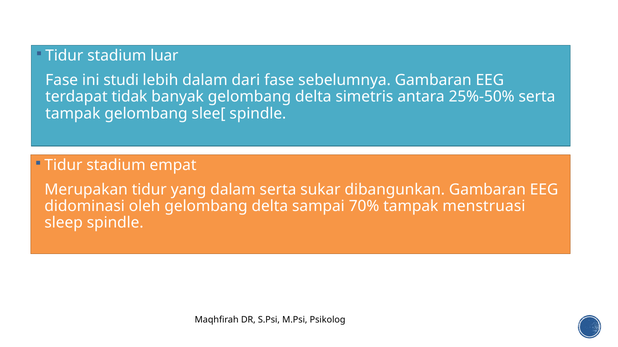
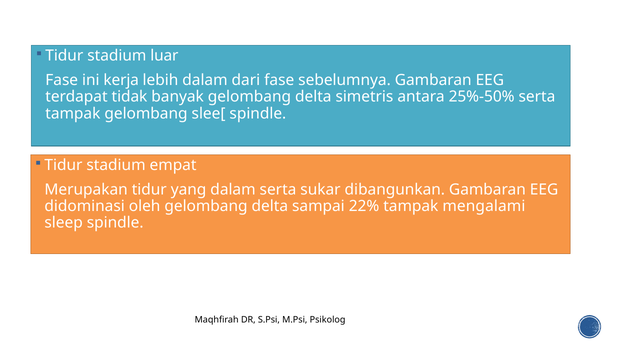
studi: studi -> kerja
70%: 70% -> 22%
menstruasi: menstruasi -> mengalami
